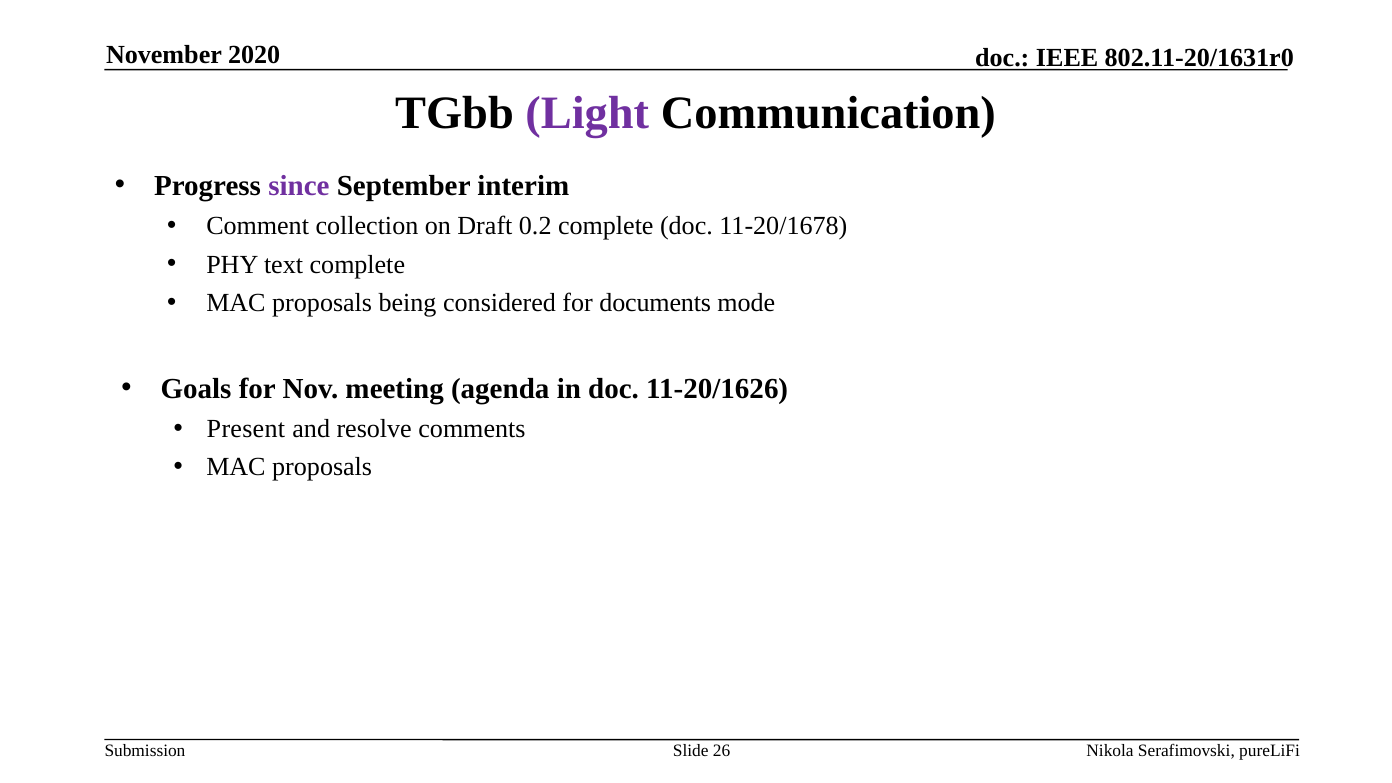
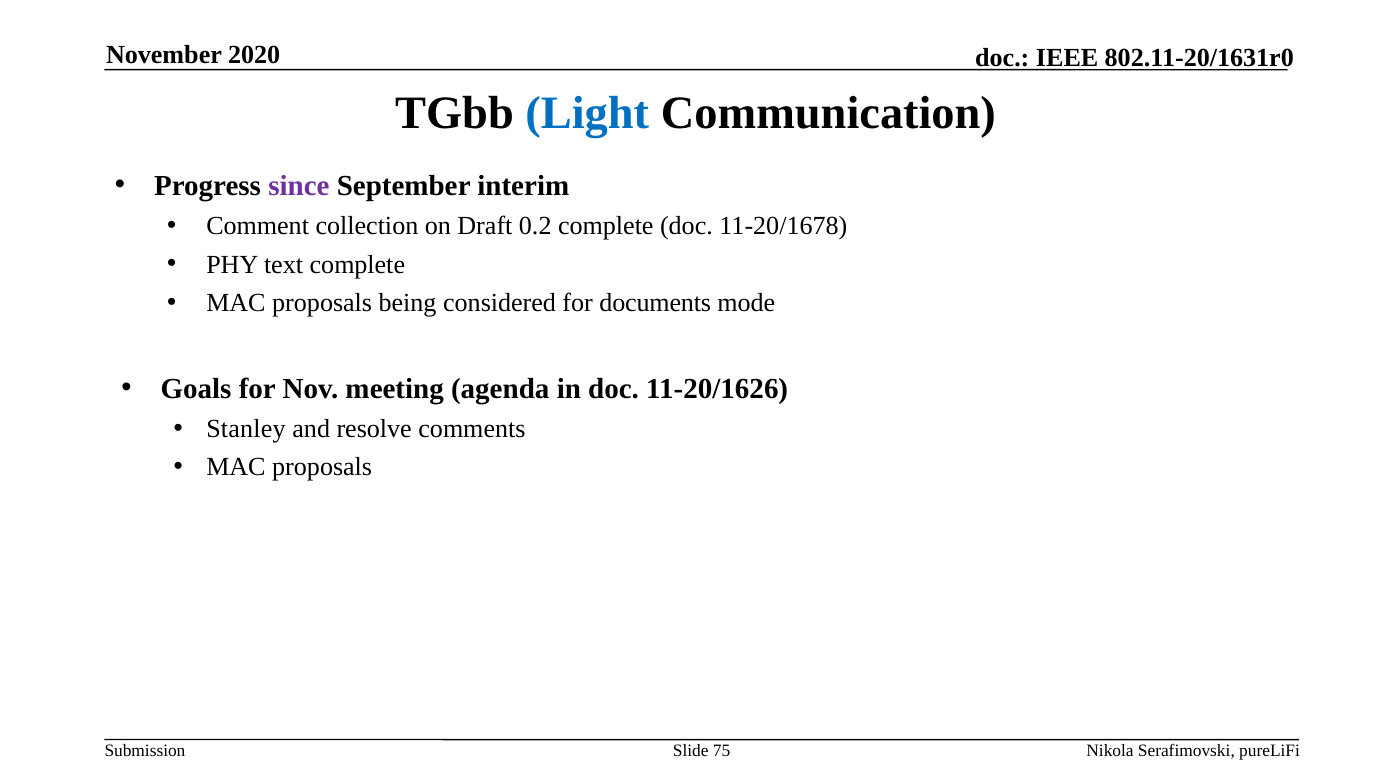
Light colour: purple -> blue
Present: Present -> Stanley
26: 26 -> 75
